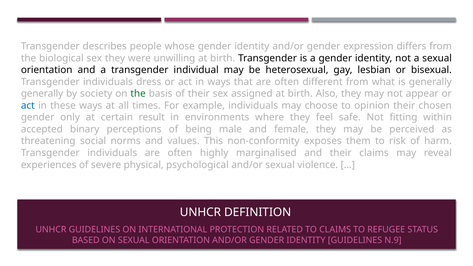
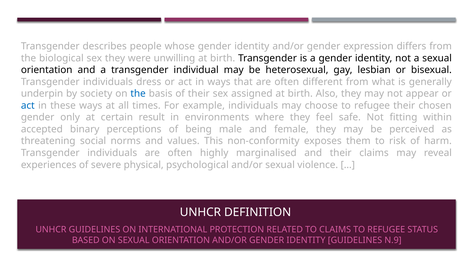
generally at (42, 94): generally -> underpin
the at (138, 94) colour: green -> blue
choose to opinion: opinion -> refugee
